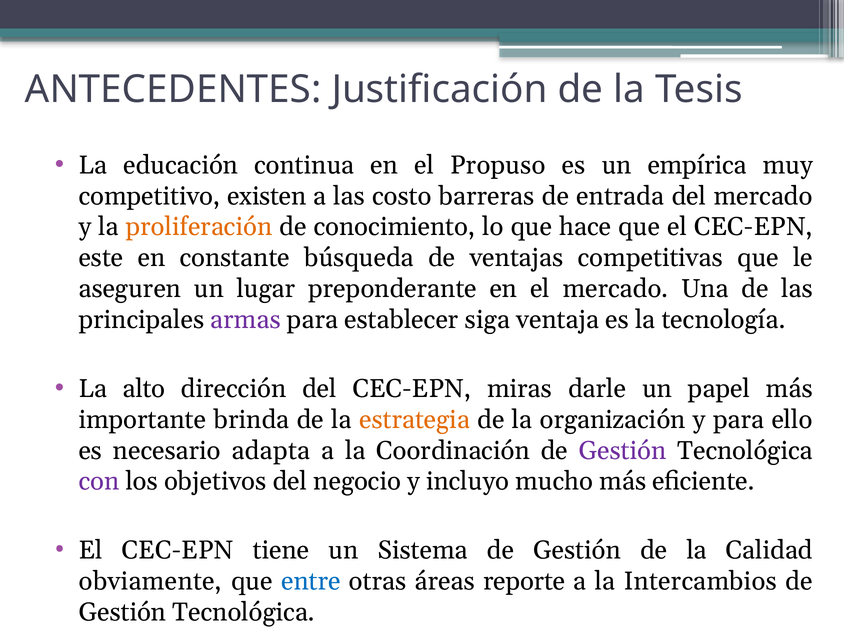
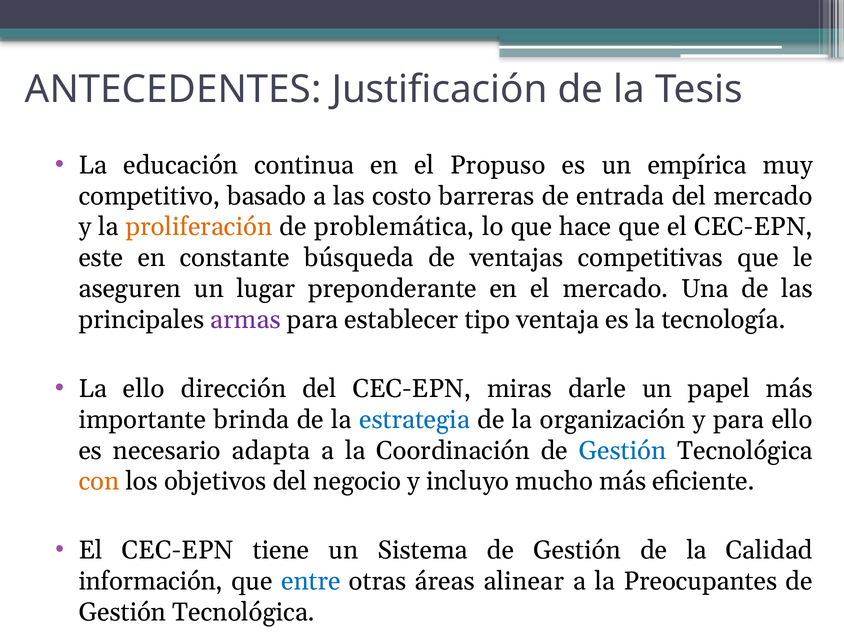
existen: existen -> basado
conocimiento: conocimiento -> problemática
siga: siga -> tipo
La alto: alto -> ello
estrategia colour: orange -> blue
Gestión at (623, 451) colour: purple -> blue
con colour: purple -> orange
obviamente: obviamente -> información
reporte: reporte -> alinear
Intercambios: Intercambios -> Preocupantes
